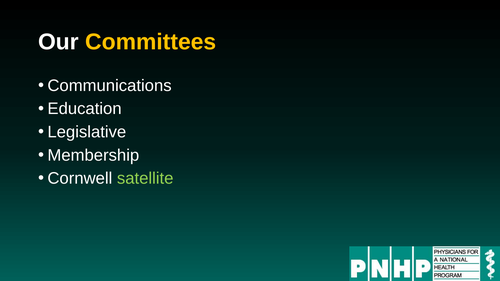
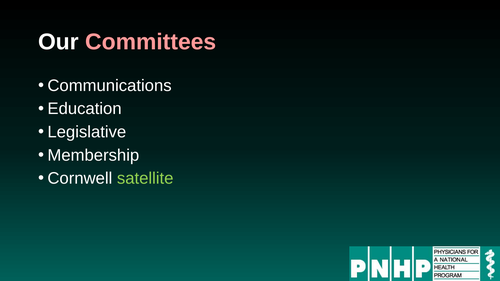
Committees colour: yellow -> pink
